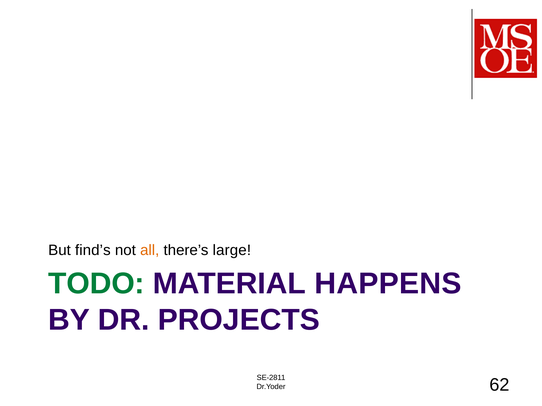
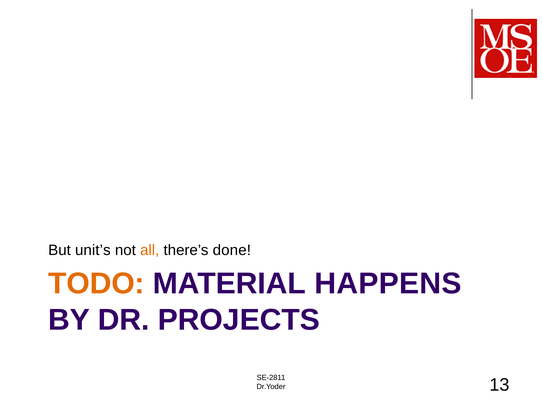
find’s: find’s -> unit’s
large: large -> done
TODO colour: green -> orange
62: 62 -> 13
